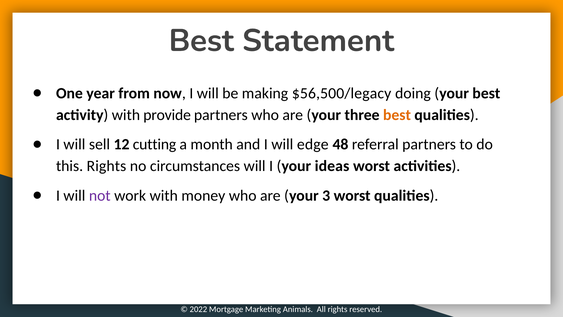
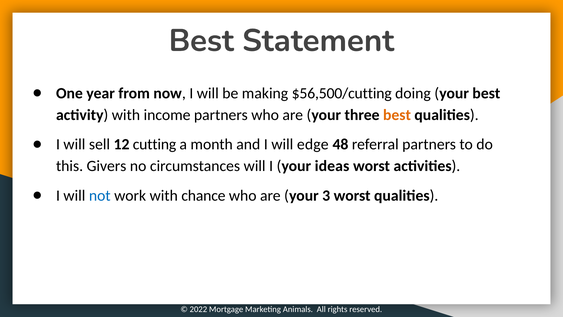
$56,500/legacy: $56,500/legacy -> $56,500/cutting
provide: provide -> income
this Rights: Rights -> Givers
not colour: purple -> blue
money: money -> chance
